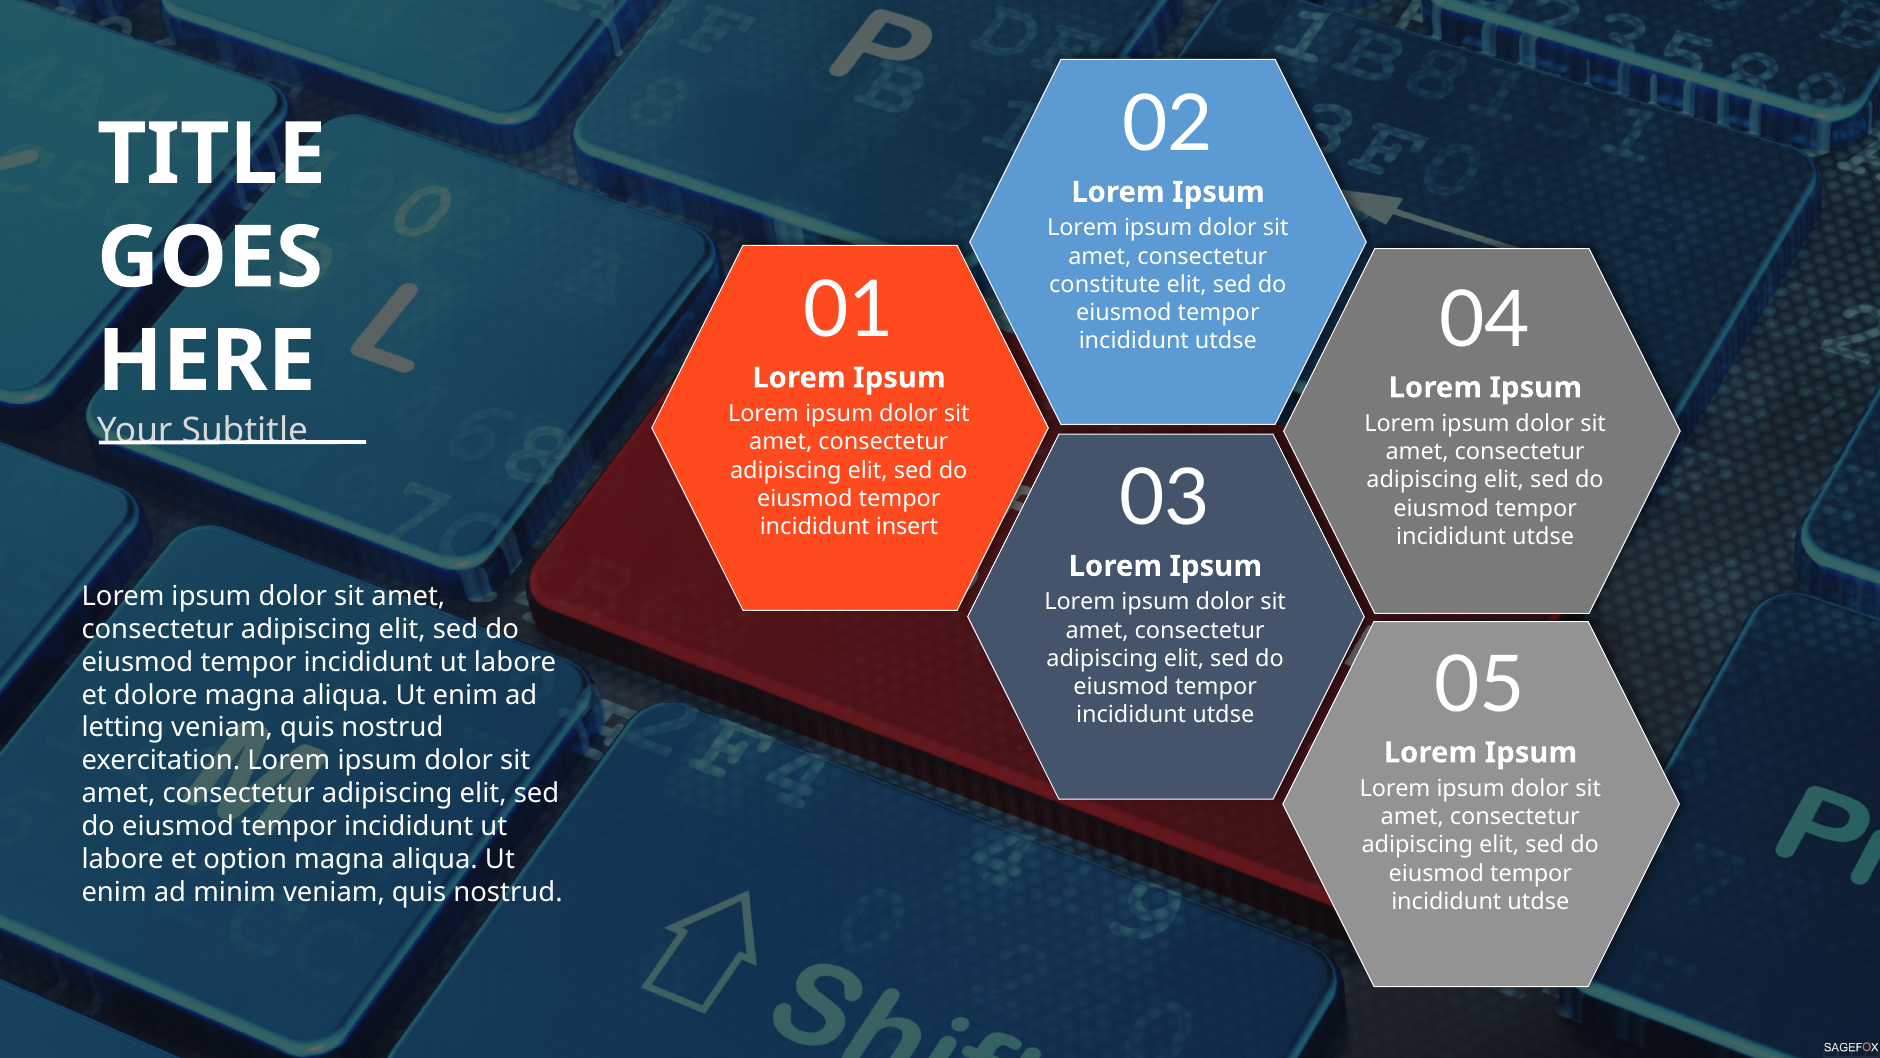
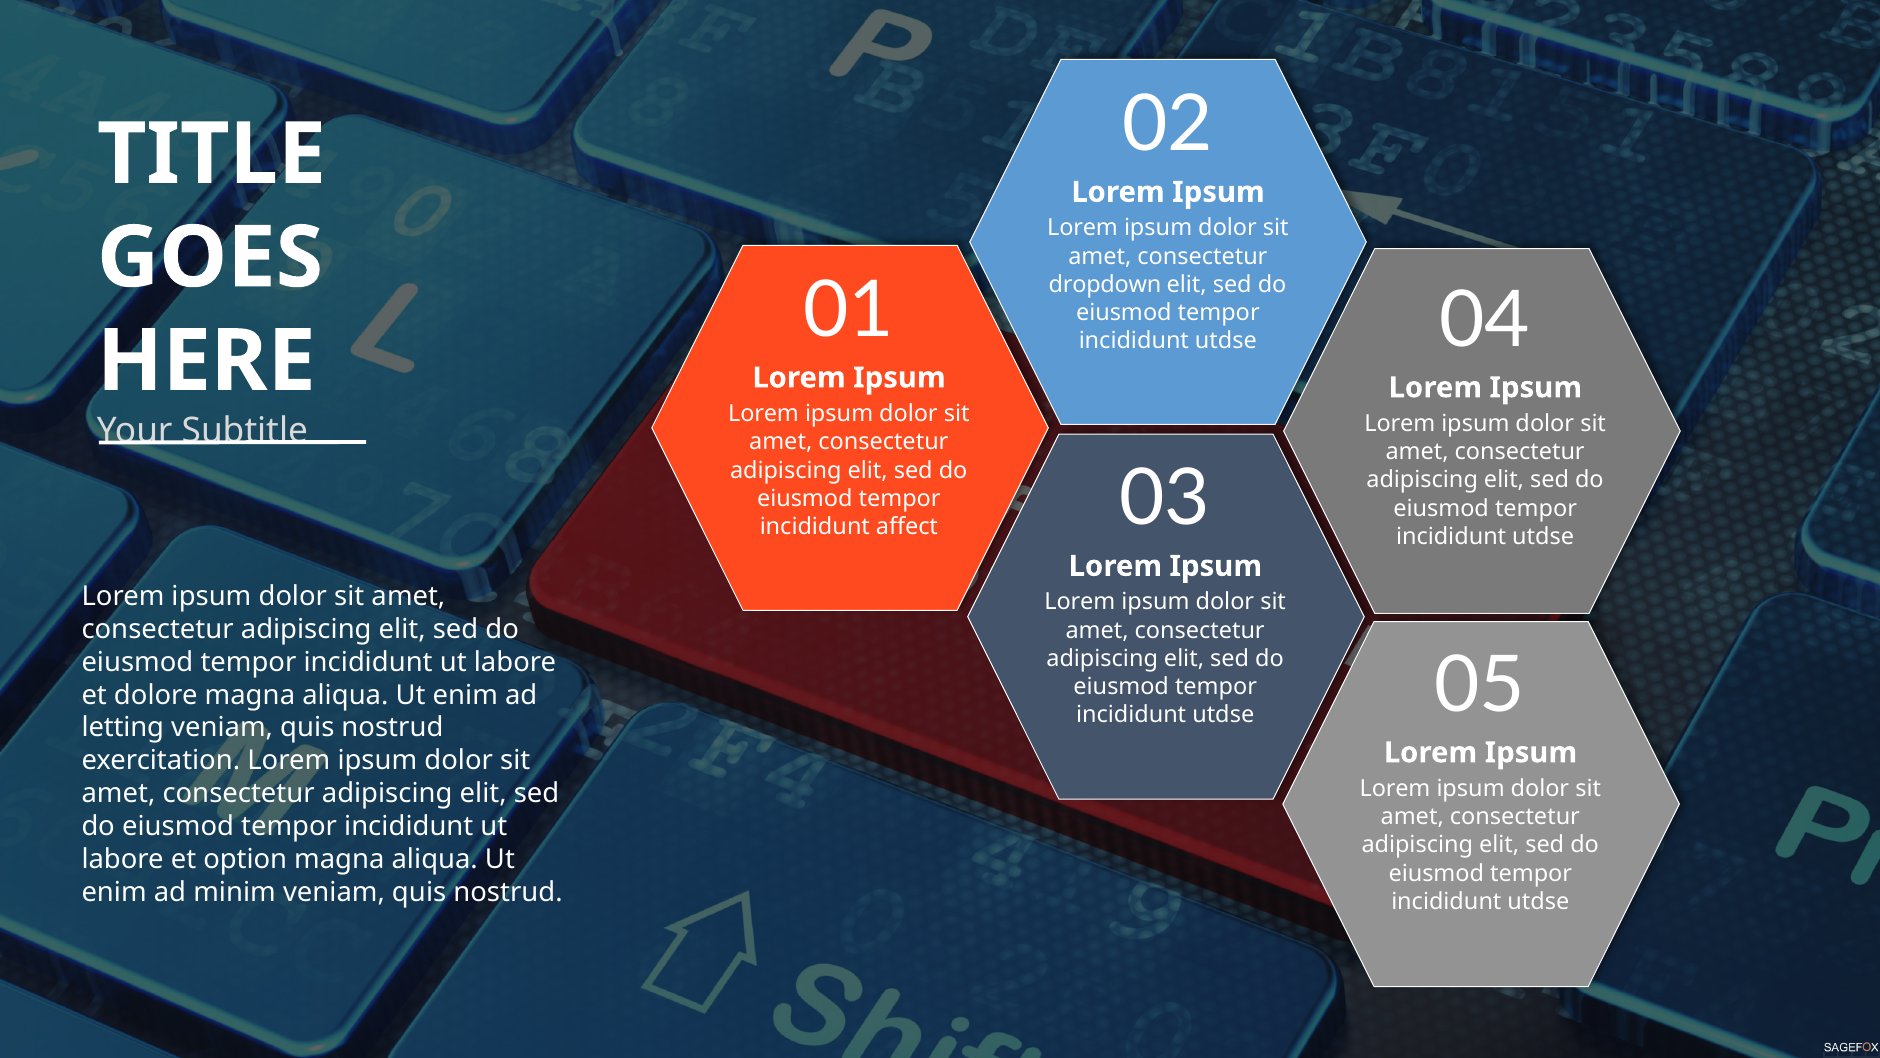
constitute: constitute -> dropdown
insert: insert -> affect
